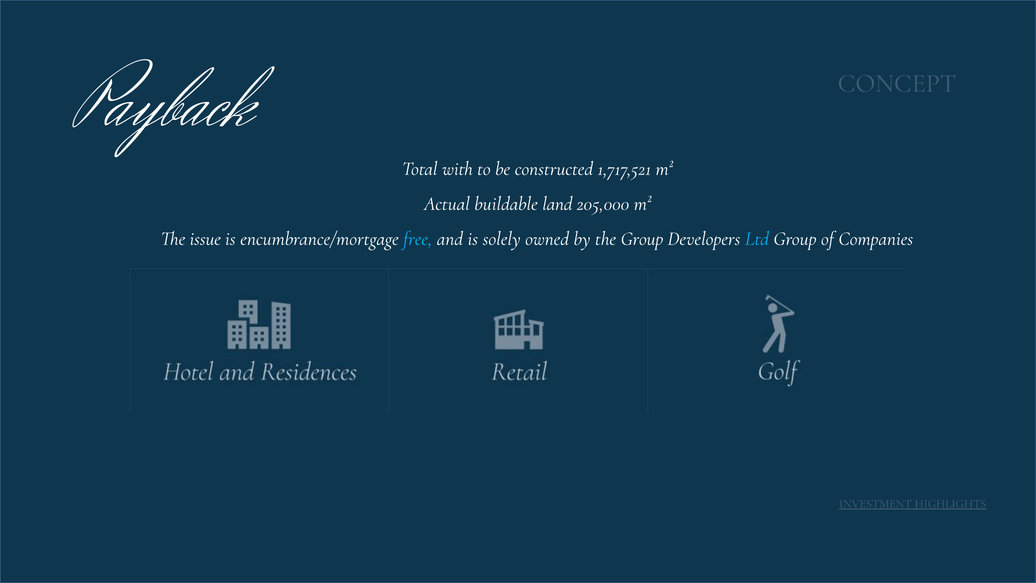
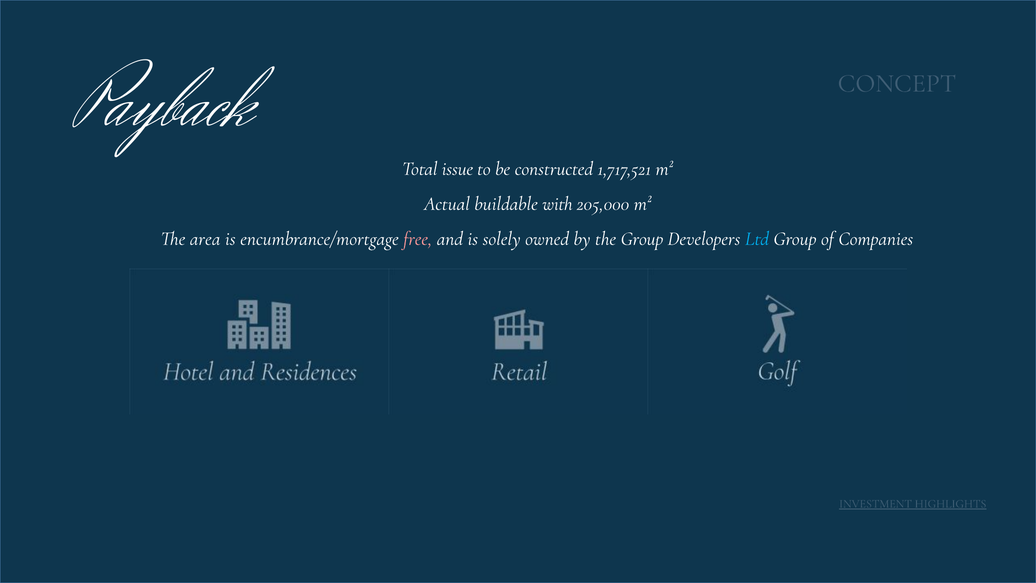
with: with -> issue
land: land -> with
issue: issue -> area
free colour: light blue -> pink
